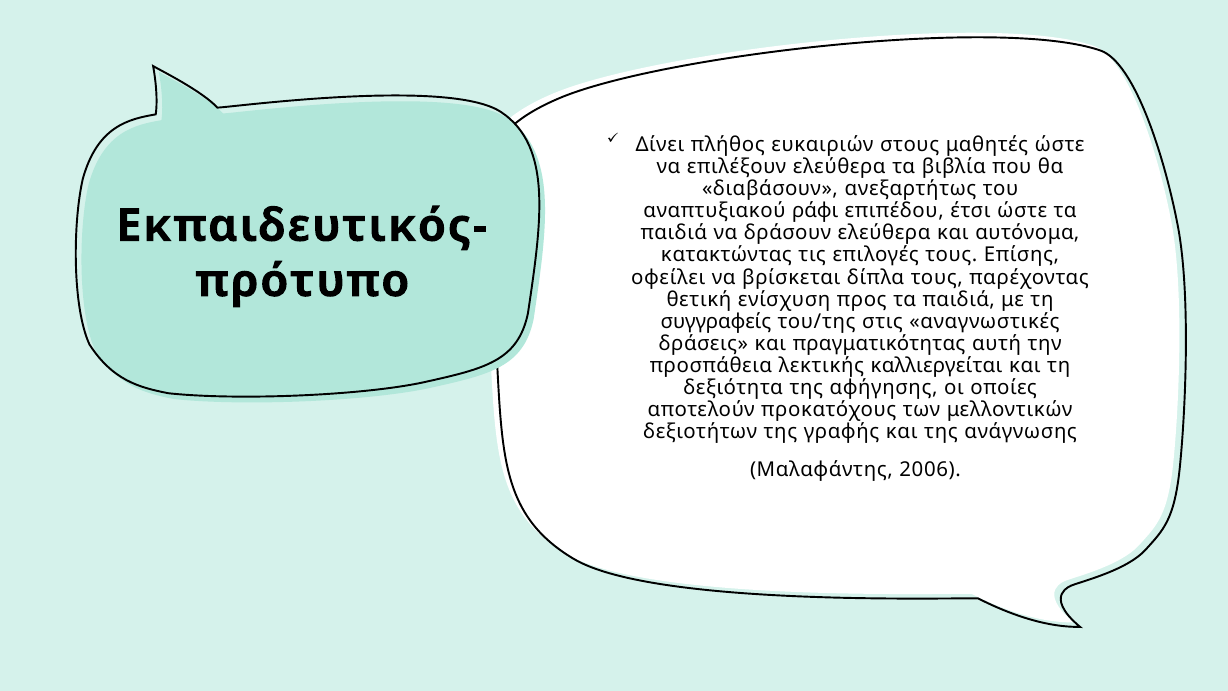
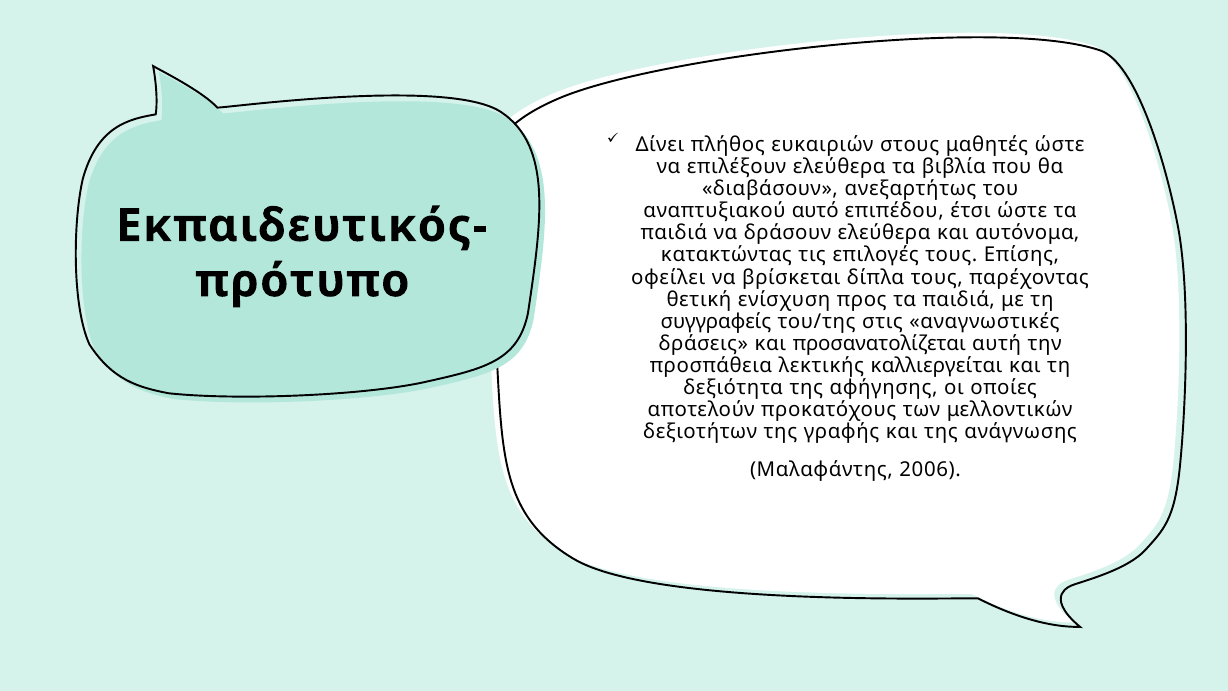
ράφι: ράφι -> αυτό
πραγματικότητας: πραγματικότητας -> προσανατολίζεται
